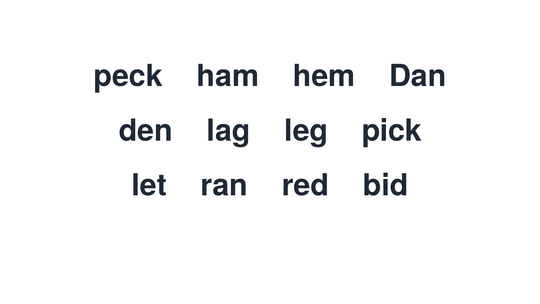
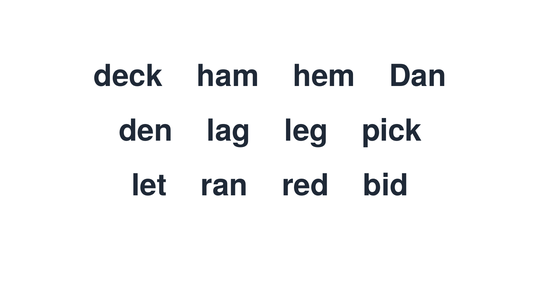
peck: peck -> deck
